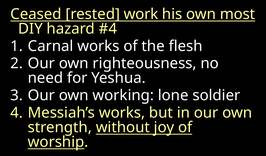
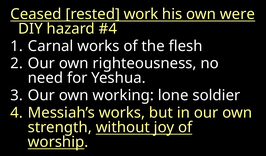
most: most -> were
